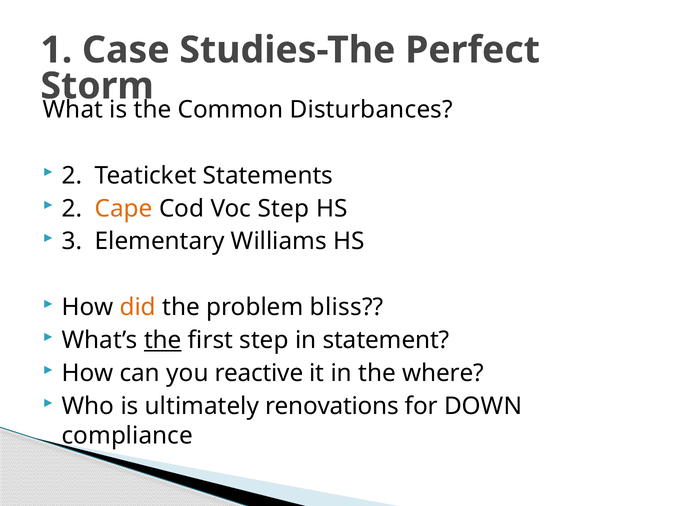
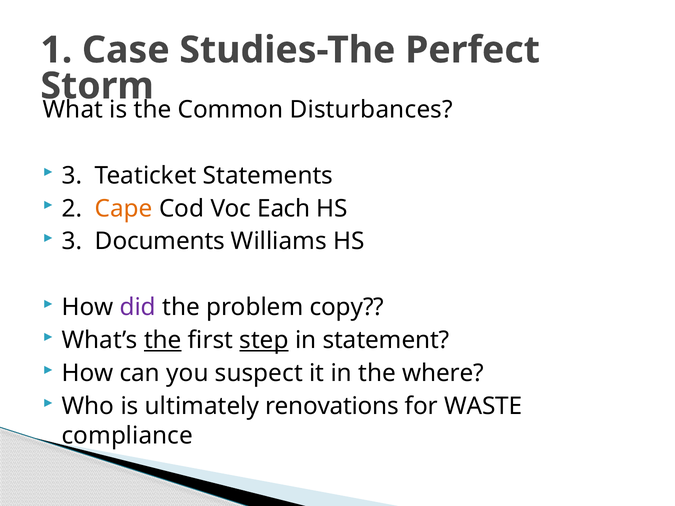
2 at (72, 176): 2 -> 3
Voc Step: Step -> Each
Elementary: Elementary -> Documents
did colour: orange -> purple
bliss: bliss -> copy
step at (264, 341) underline: none -> present
reactive: reactive -> suspect
DOWN: DOWN -> WASTE
